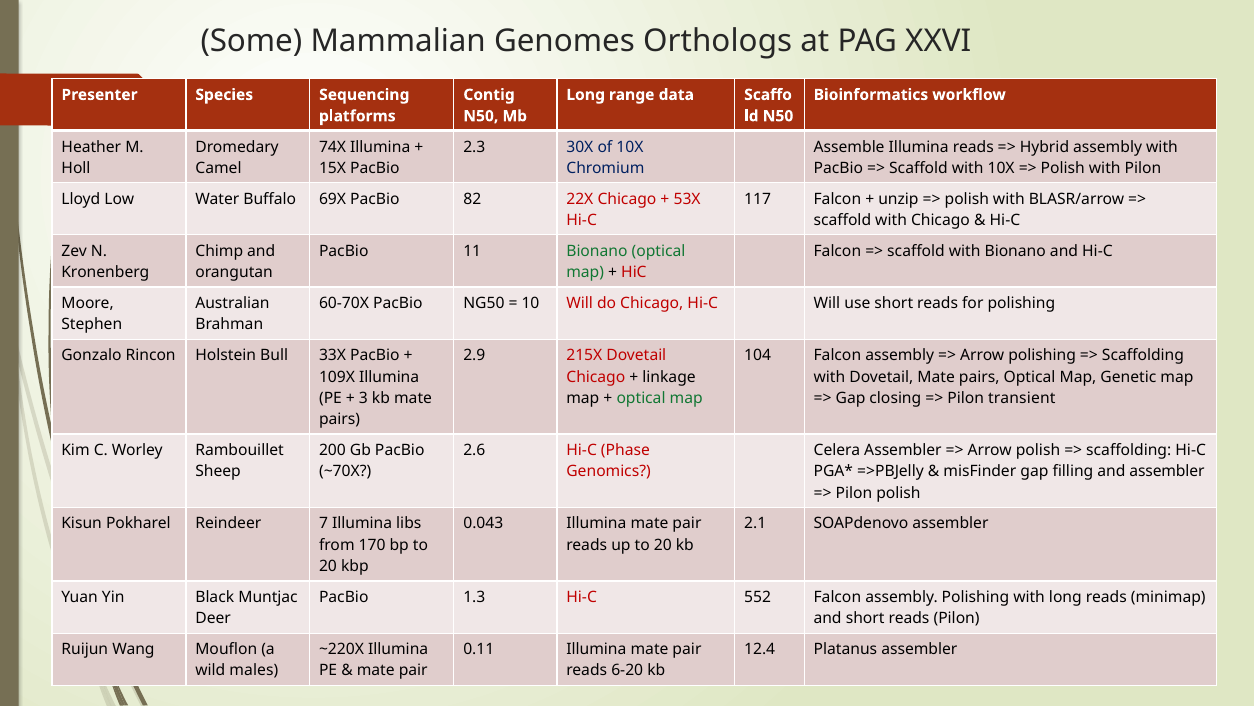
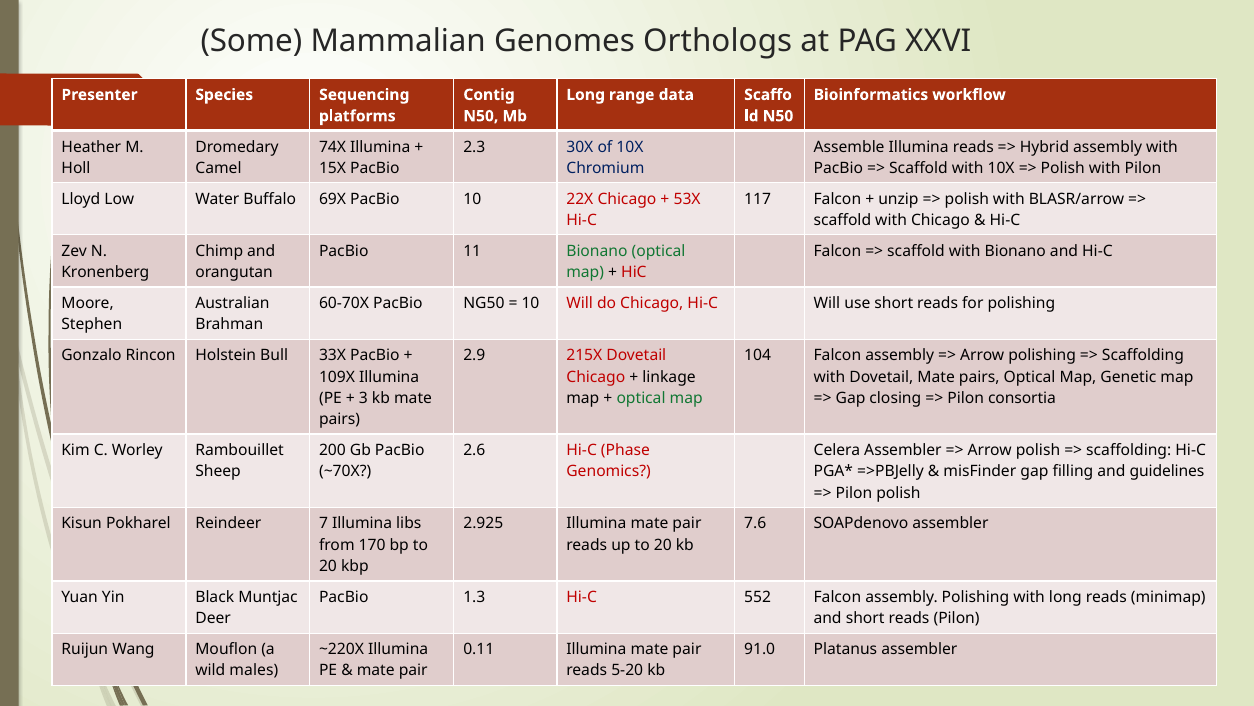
PacBio 82: 82 -> 10
transient: transient -> consortia
and assembler: assembler -> guidelines
0.043: 0.043 -> 2.925
2.1: 2.1 -> 7.6
12.4: 12.4 -> 91.0
6-20: 6-20 -> 5-20
